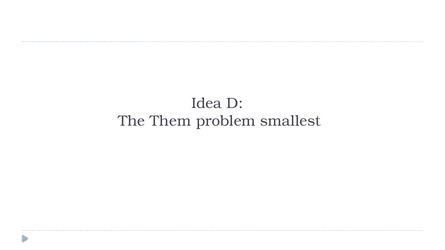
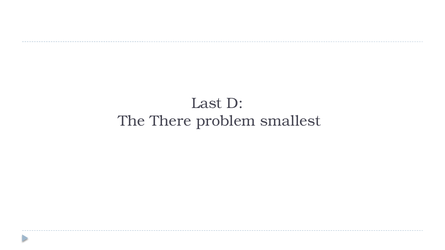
Idea: Idea -> Last
Them: Them -> There
